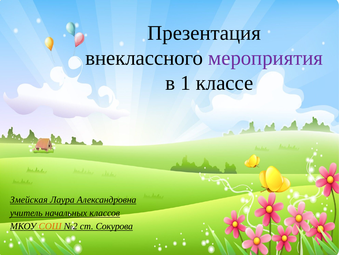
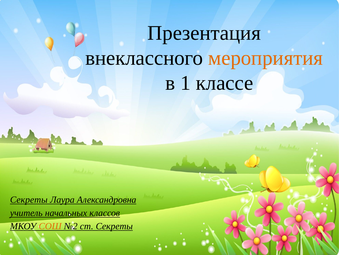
мероприятия colour: purple -> orange
Змейская at (29, 199): Змейская -> Секреты
ст Сокурова: Сокурова -> Секреты
